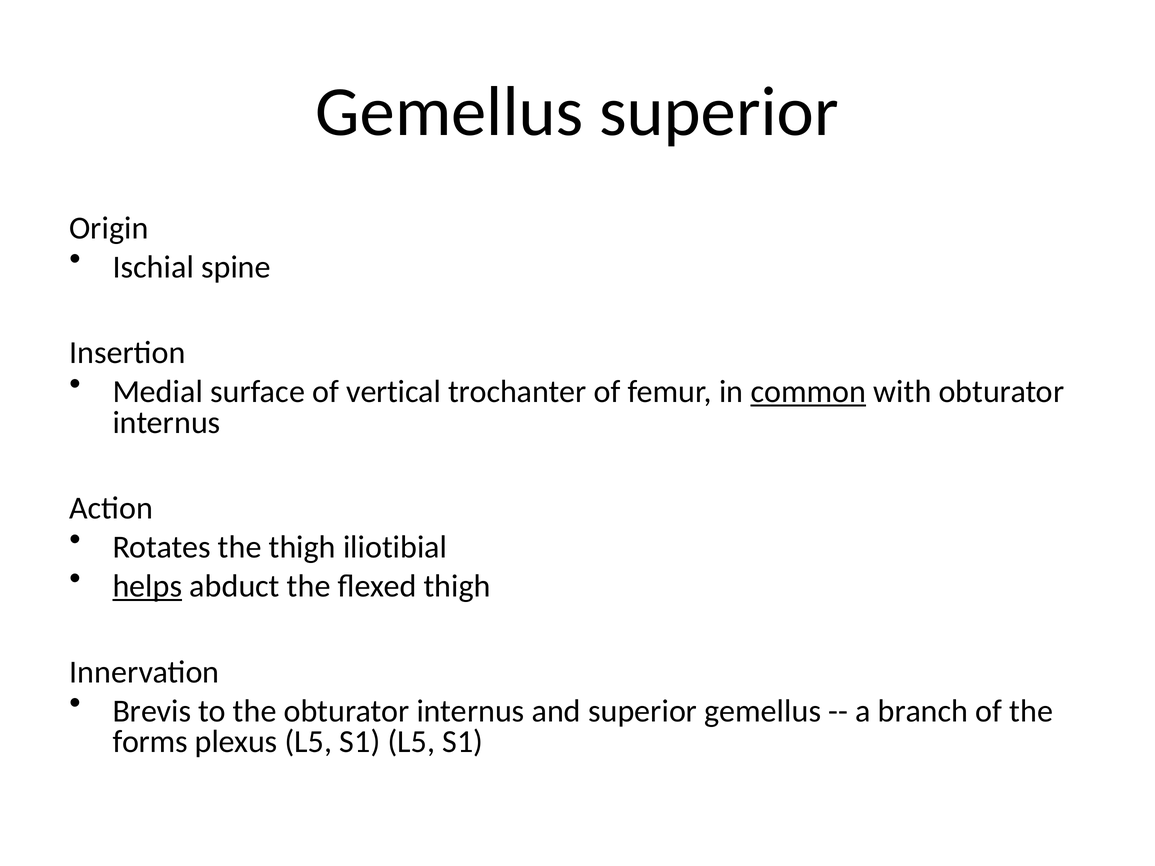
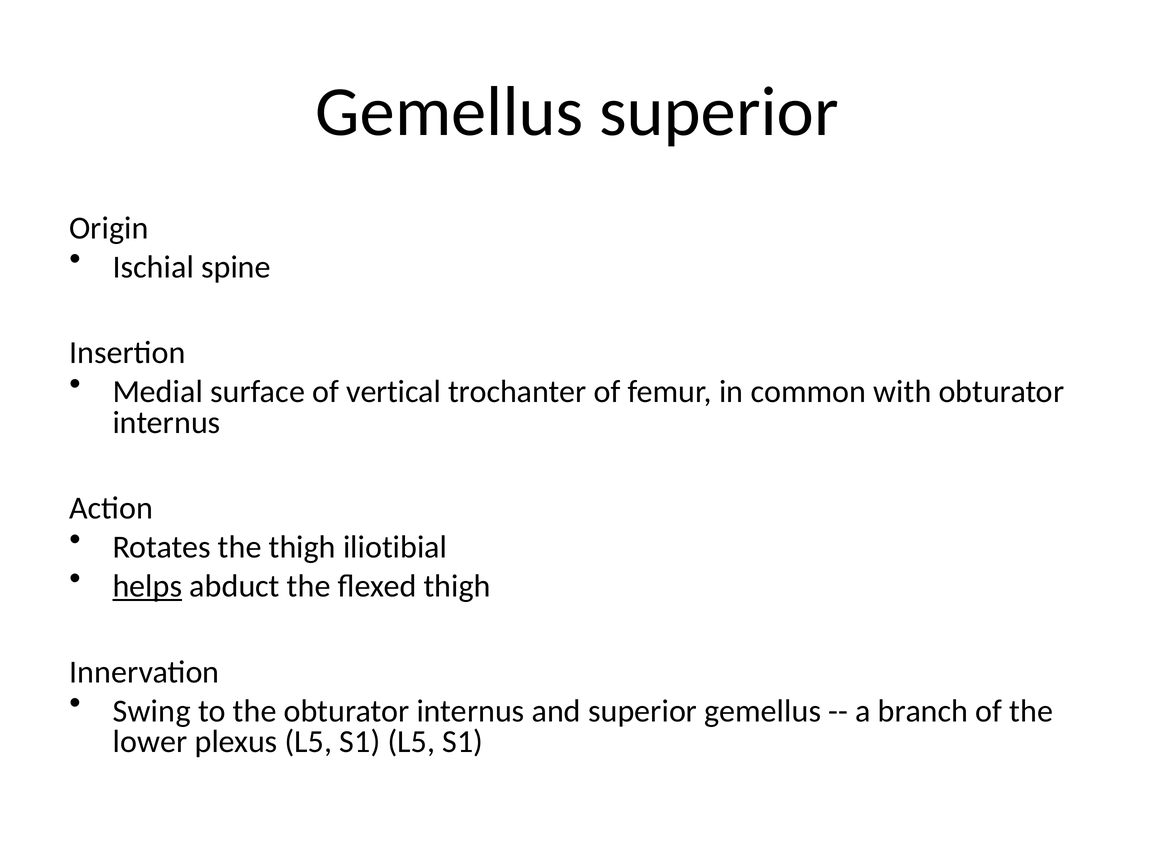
common underline: present -> none
Brevis: Brevis -> Swing
forms: forms -> lower
